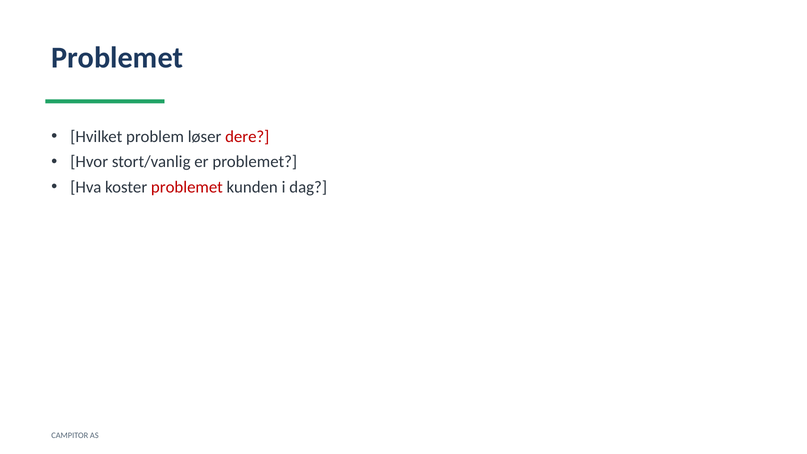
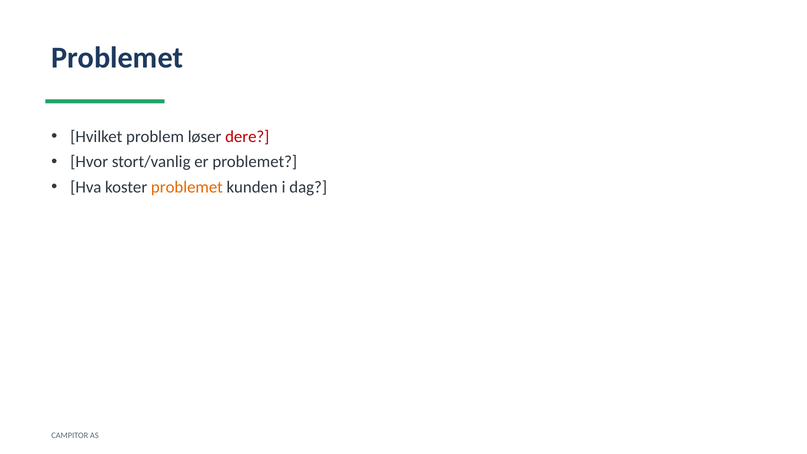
problemet at (187, 187) colour: red -> orange
